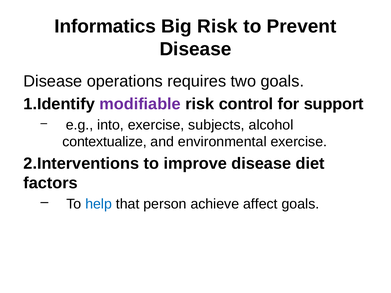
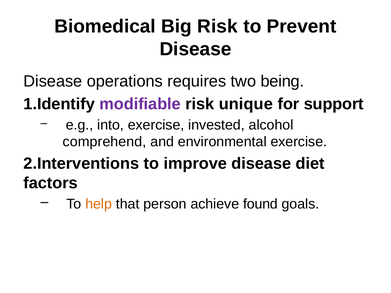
Informatics: Informatics -> Biomedical
two goals: goals -> being
control: control -> unique
subjects: subjects -> invested
contextualize: contextualize -> comprehend
help colour: blue -> orange
affect: affect -> found
